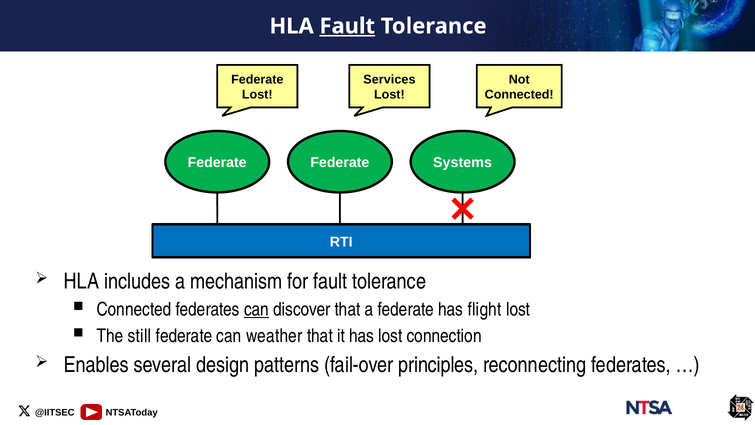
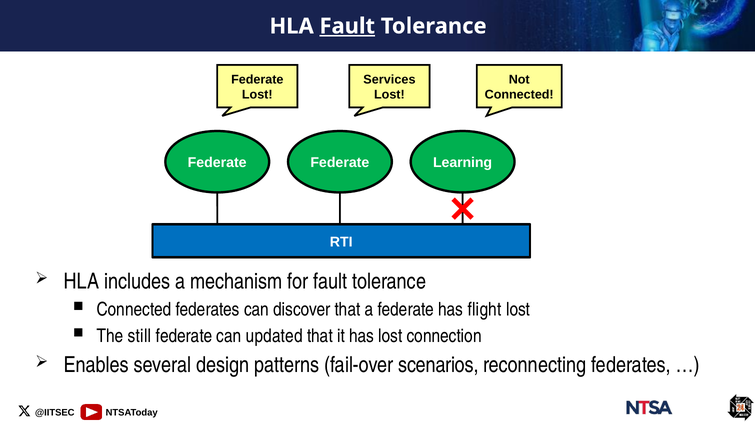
Systems: Systems -> Learning
can at (256, 309) underline: present -> none
weather: weather -> updated
principles: principles -> scenarios
